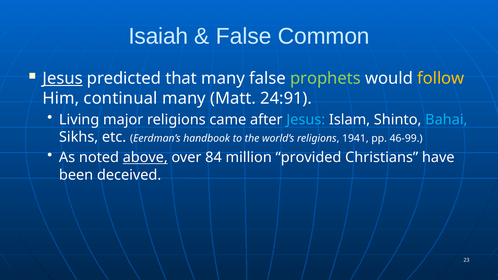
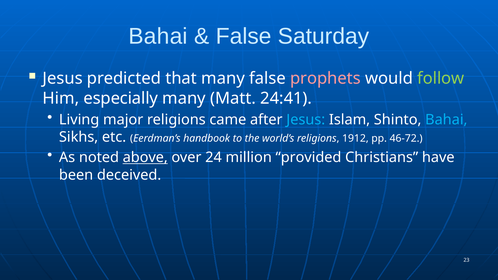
Isaiah at (158, 36): Isaiah -> Bahai
Common: Common -> Saturday
Jesus at (63, 78) underline: present -> none
prophets colour: light green -> pink
follow colour: yellow -> light green
continual: continual -> especially
24:91: 24:91 -> 24:41
1941: 1941 -> 1912
46-99: 46-99 -> 46-72
84: 84 -> 24
